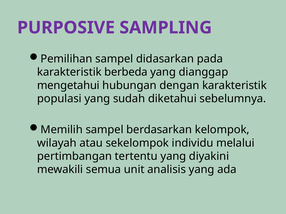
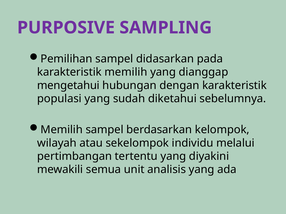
karakteristik berbeda: berbeda -> memilih
